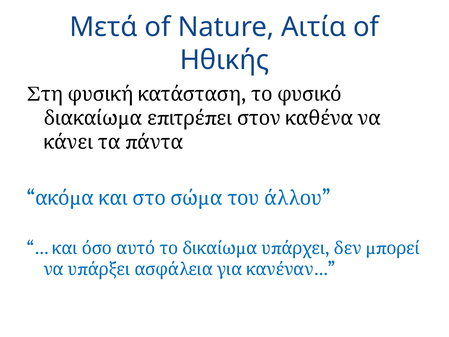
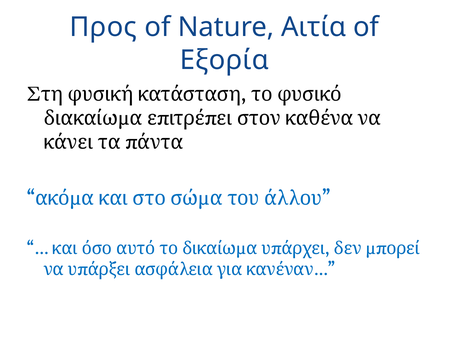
Μετά: Μετά -> Προς
Ηθικής: Ηθικής -> Εξορία
